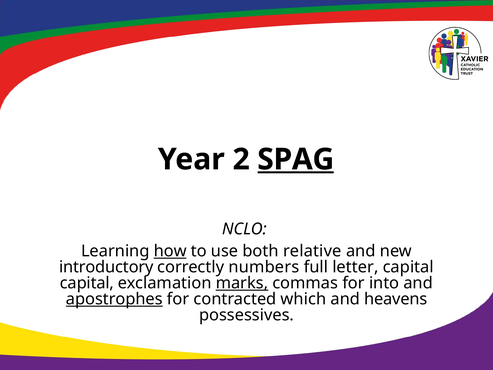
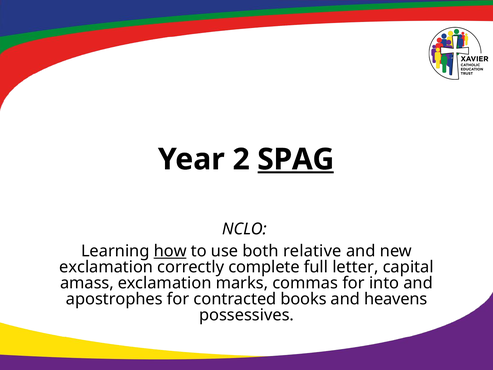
introductory at (106, 267): introductory -> exclamation
numbers: numbers -> complete
capital at (87, 283): capital -> amass
marks underline: present -> none
apostrophes underline: present -> none
which: which -> books
